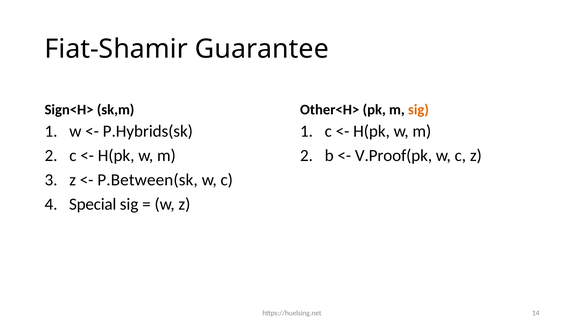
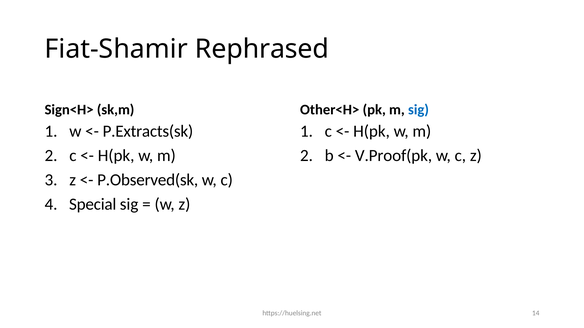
Guarantee: Guarantee -> Rephrased
sig at (418, 110) colour: orange -> blue
P.Hybrids(sk: P.Hybrids(sk -> P.Extracts(sk
P.Between(sk: P.Between(sk -> P.Observed(sk
